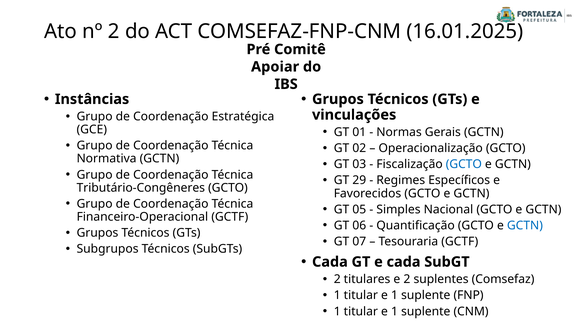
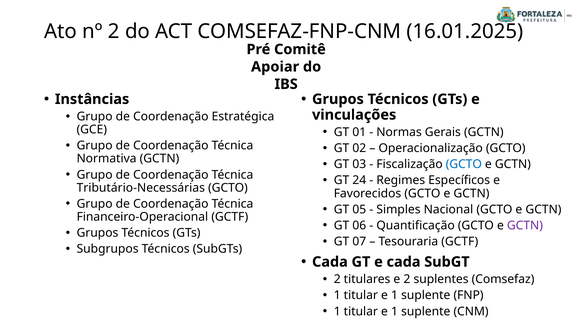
29: 29 -> 24
Tributário-Congêneres: Tributário-Congêneres -> Tributário-Necessárias
GCTN at (525, 225) colour: blue -> purple
